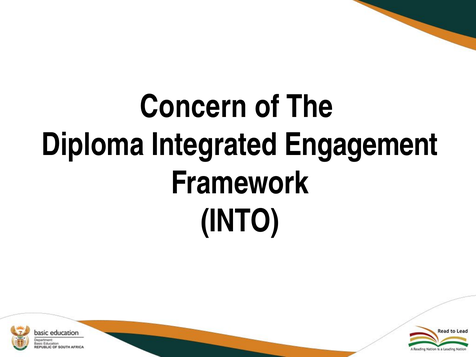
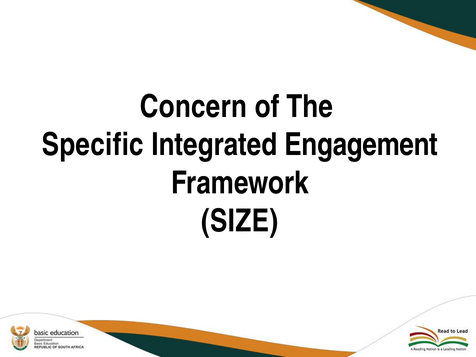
Diploma: Diploma -> Specific
INTO: INTO -> SIZE
